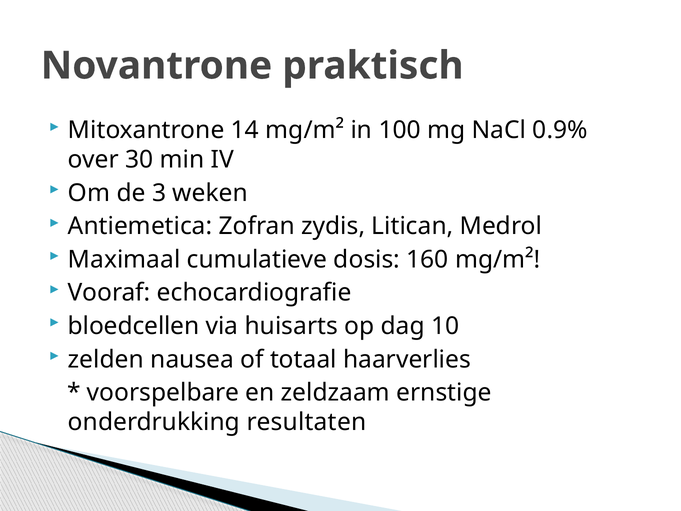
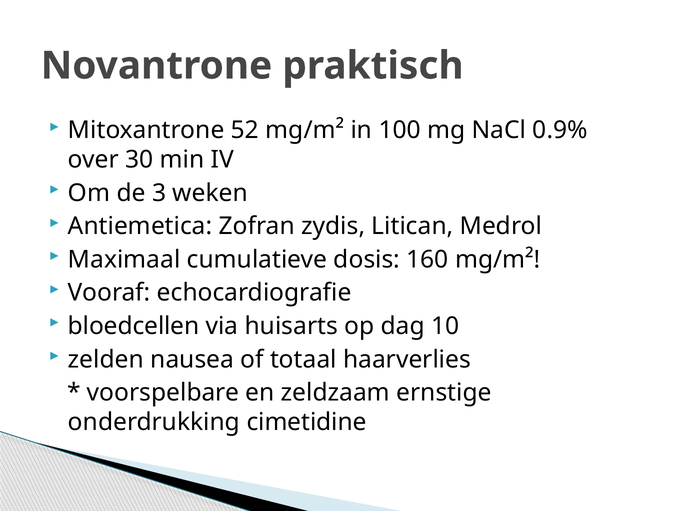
14: 14 -> 52
resultaten: resultaten -> cimetidine
